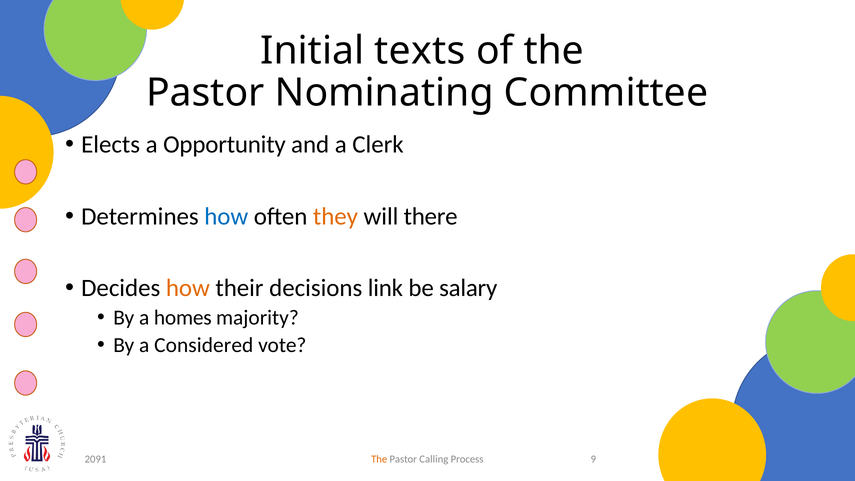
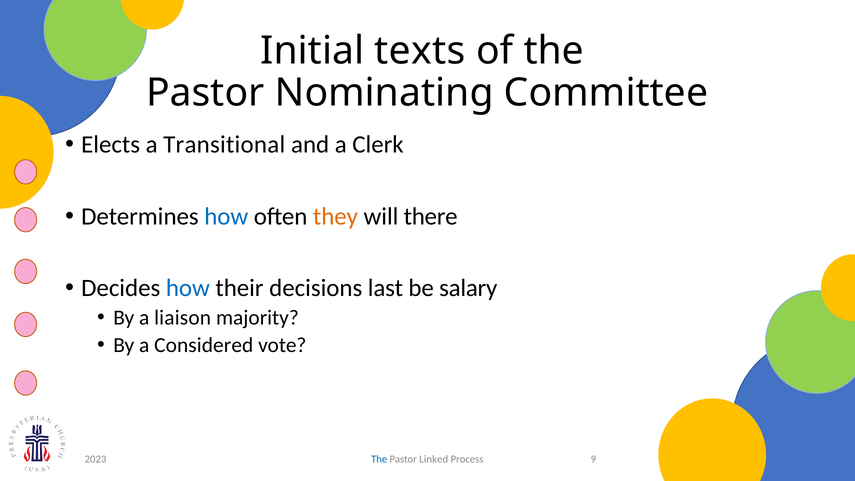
Opportunity: Opportunity -> Transitional
how at (188, 288) colour: orange -> blue
link: link -> last
homes: homes -> liaison
The at (379, 459) colour: orange -> blue
Calling: Calling -> Linked
2091: 2091 -> 2023
